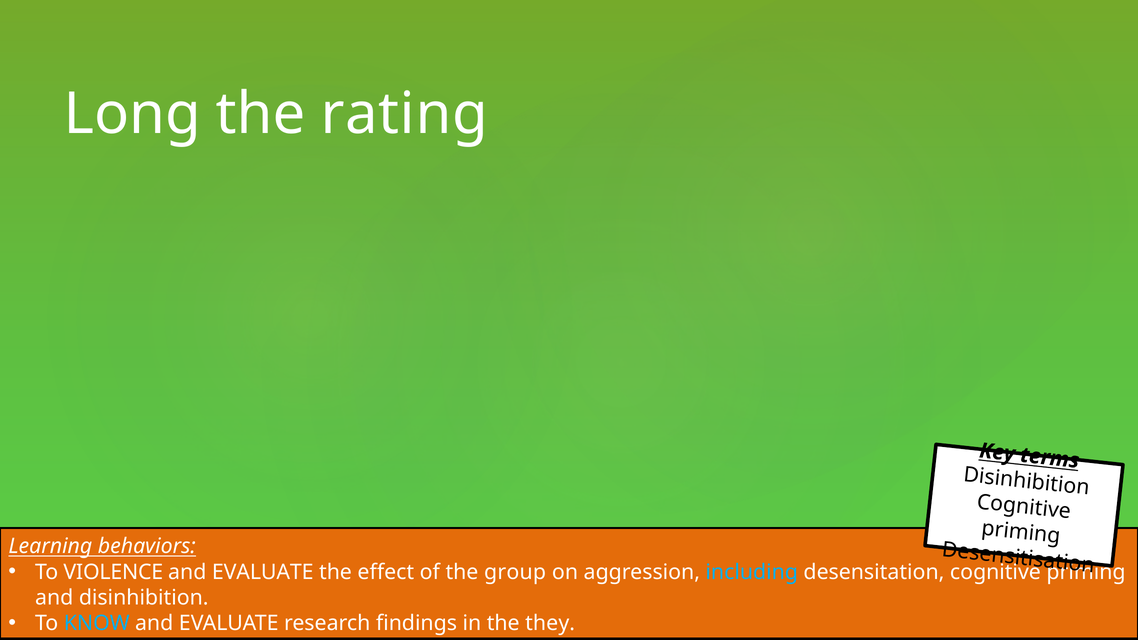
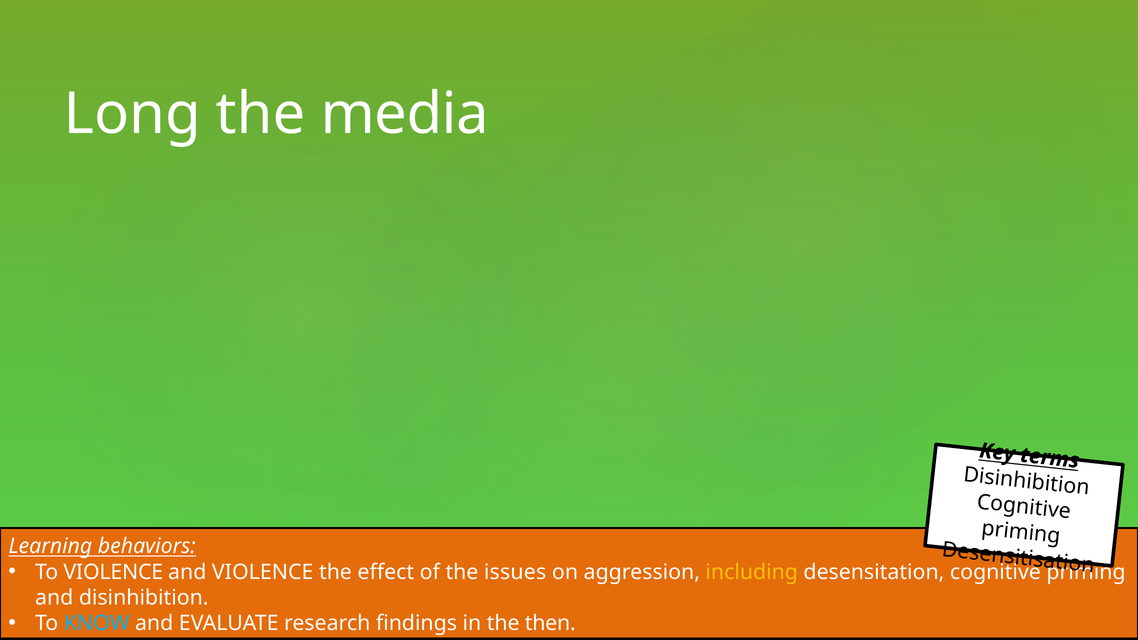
rating: rating -> media
EVALUATE at (263, 572): EVALUATE -> VIOLENCE
group: group -> issues
including colour: light blue -> yellow
they: they -> then
